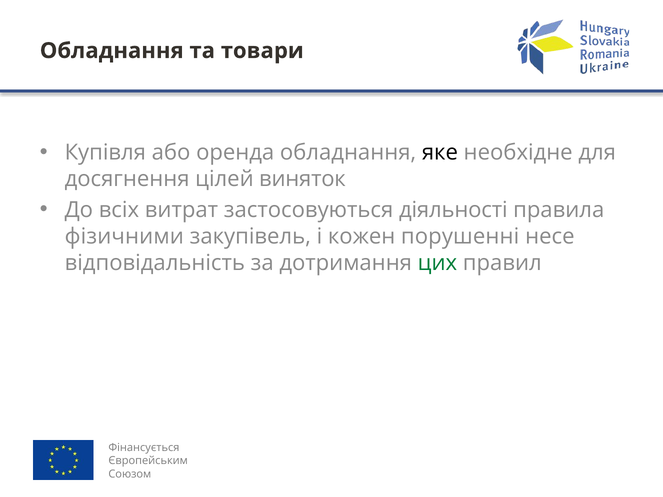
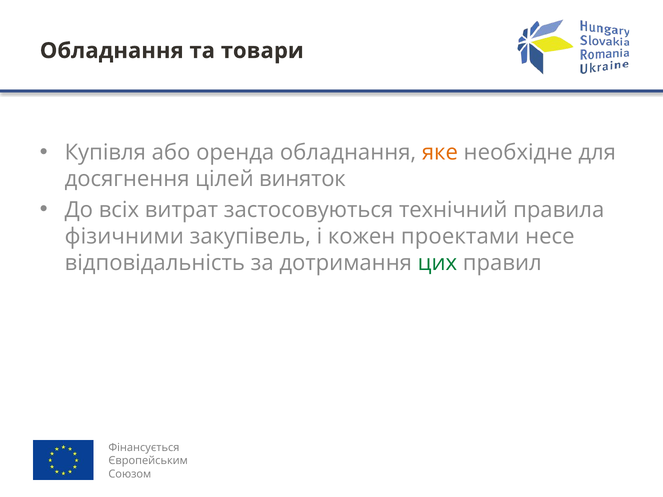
яке colour: black -> orange
діяльності: діяльності -> технічний
порушенні: порушенні -> проектами
